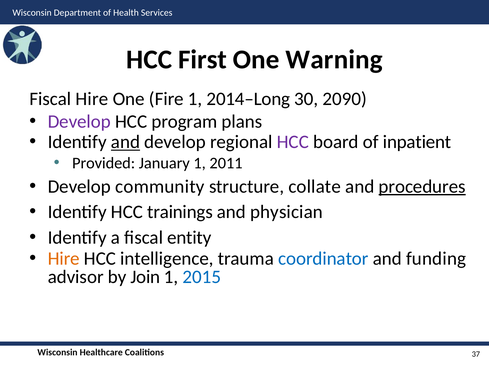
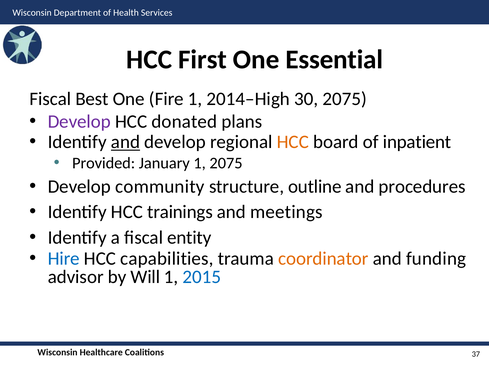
Warning: Warning -> Essential
Fiscal Hire: Hire -> Best
2014–Long: 2014–Long -> 2014–High
30 2090: 2090 -> 2075
program: program -> donated
HCC at (293, 142) colour: purple -> orange
1 2011: 2011 -> 2075
collate: collate -> outline
procedures underline: present -> none
physician: physician -> meetings
Hire at (64, 259) colour: orange -> blue
intelligence: intelligence -> capabilities
coordinator colour: blue -> orange
Join: Join -> Will
